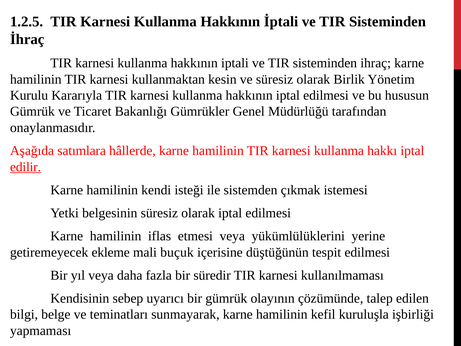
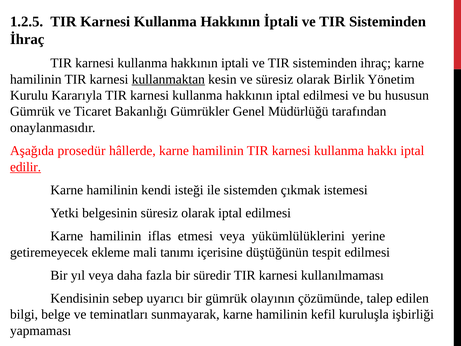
kullanmaktan underline: none -> present
satımlara: satımlara -> prosedür
buçuk: buçuk -> tanımı
